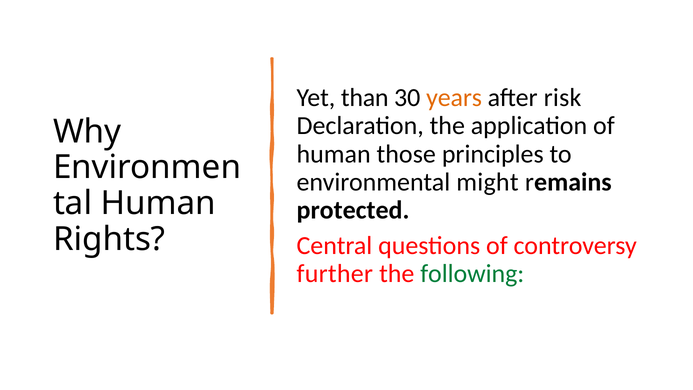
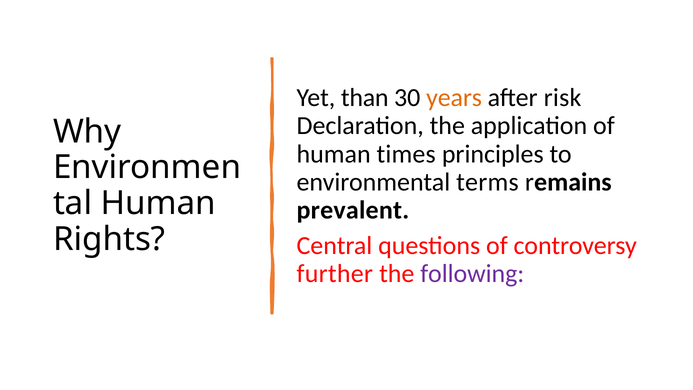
those: those -> times
might: might -> terms
protected: protected -> prevalent
following colour: green -> purple
